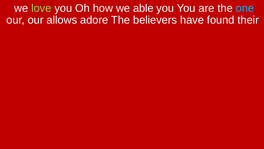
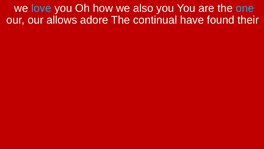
love colour: light green -> light blue
able: able -> also
believers: believers -> continual
